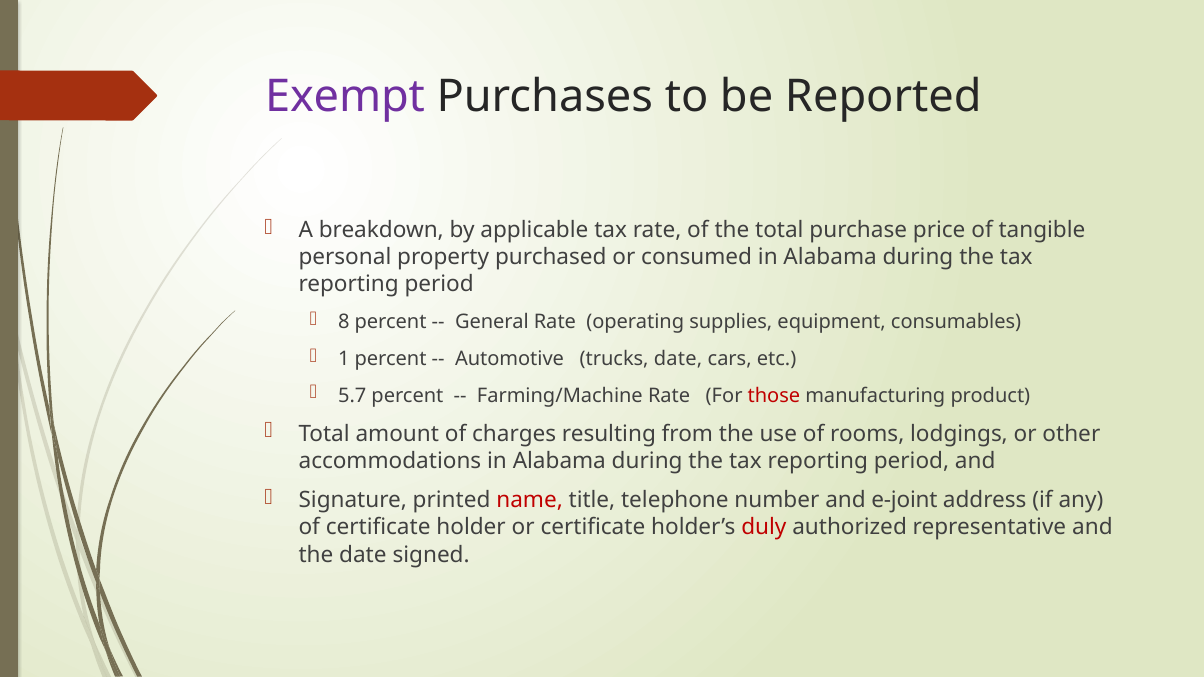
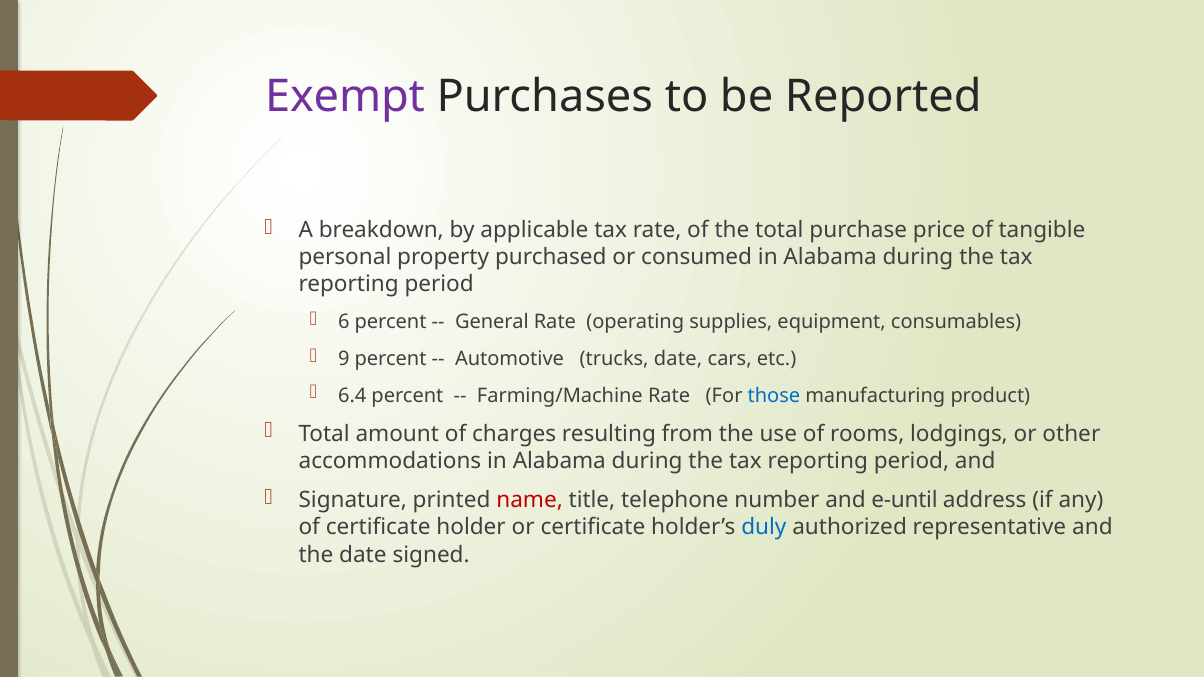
8: 8 -> 6
1: 1 -> 9
5.7: 5.7 -> 6.4
those colour: red -> blue
e-joint: e-joint -> e-until
duly colour: red -> blue
